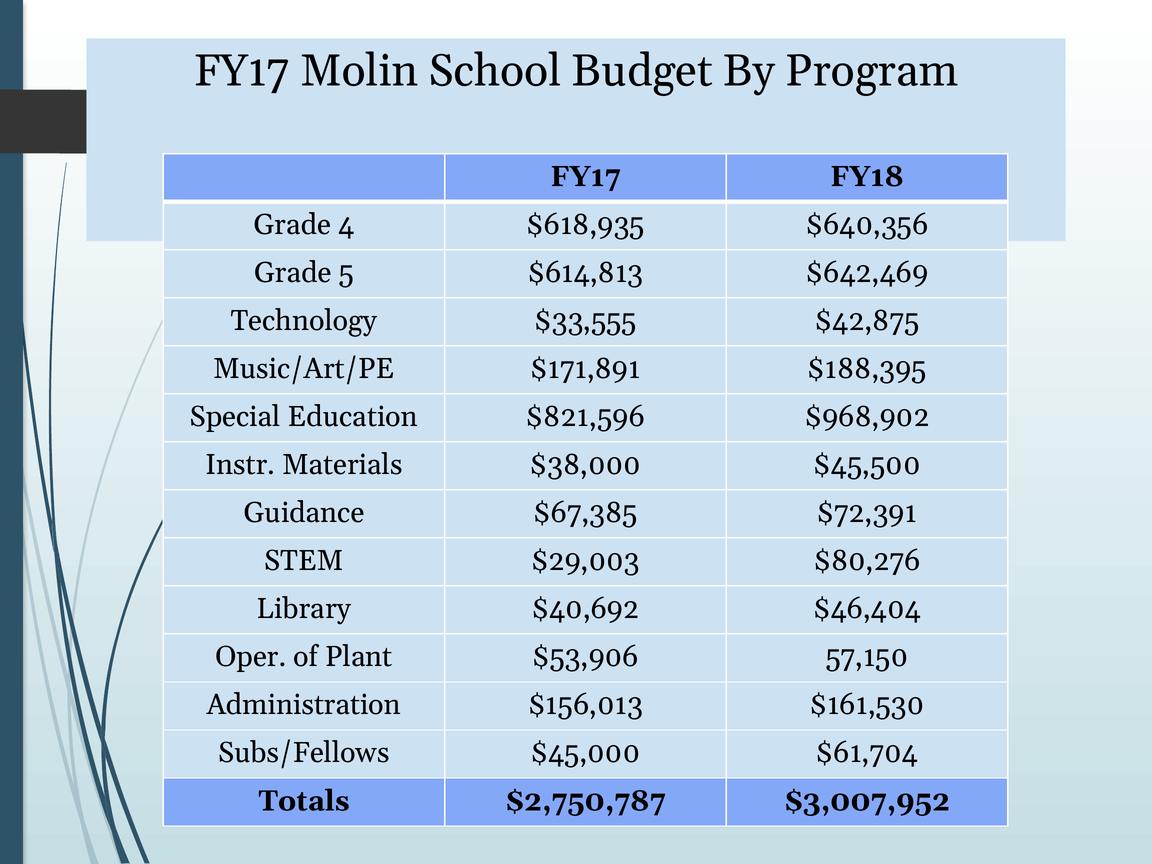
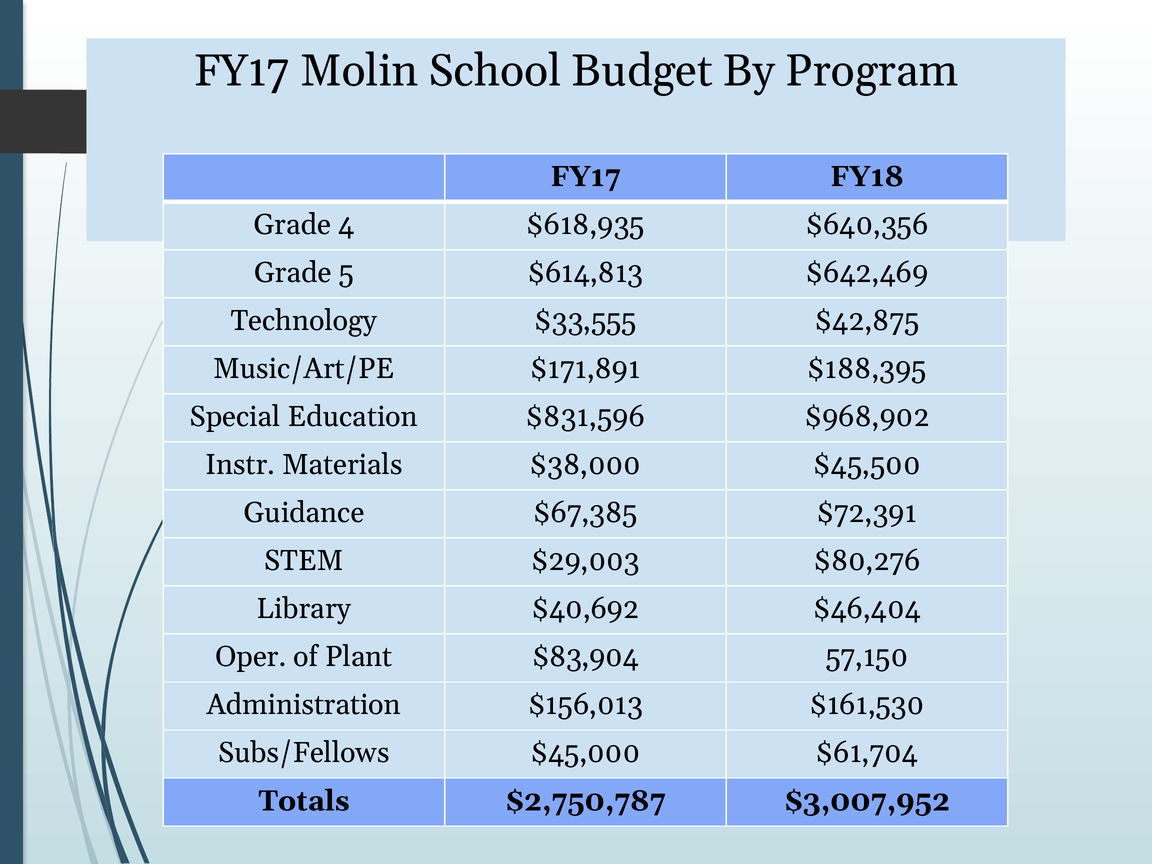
$821,596: $821,596 -> $831,596
$53,906: $53,906 -> $83,904
